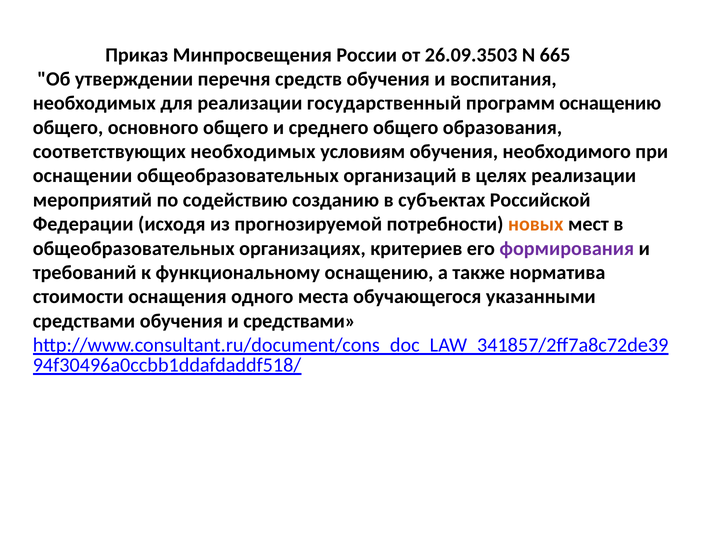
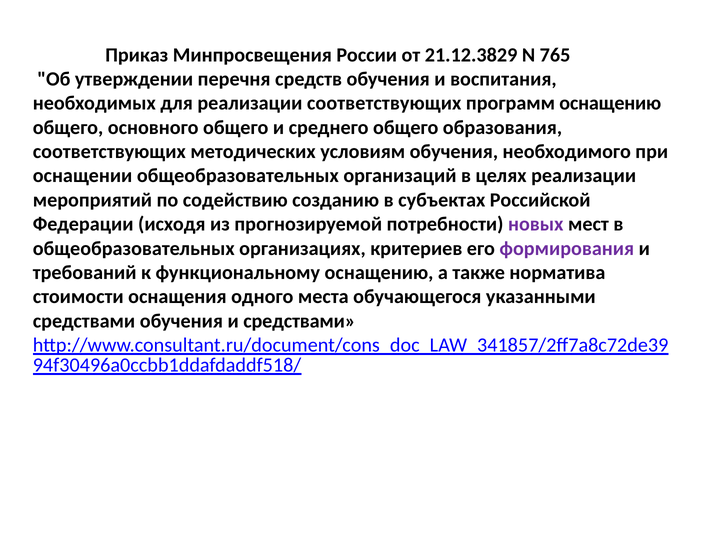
26.09.3503: 26.09.3503 -> 21.12.3829
665: 665 -> 765
реализации государственный: государственный -> соответствующих
соответствующих необходимых: необходимых -> методических
новых colour: orange -> purple
